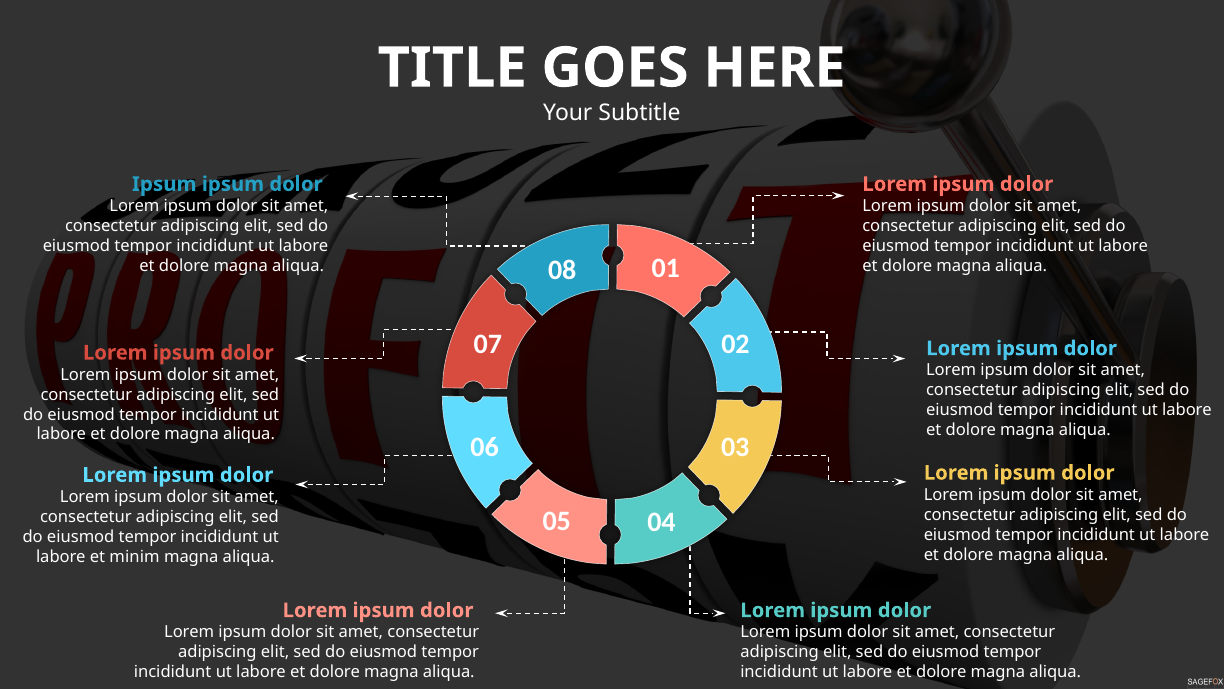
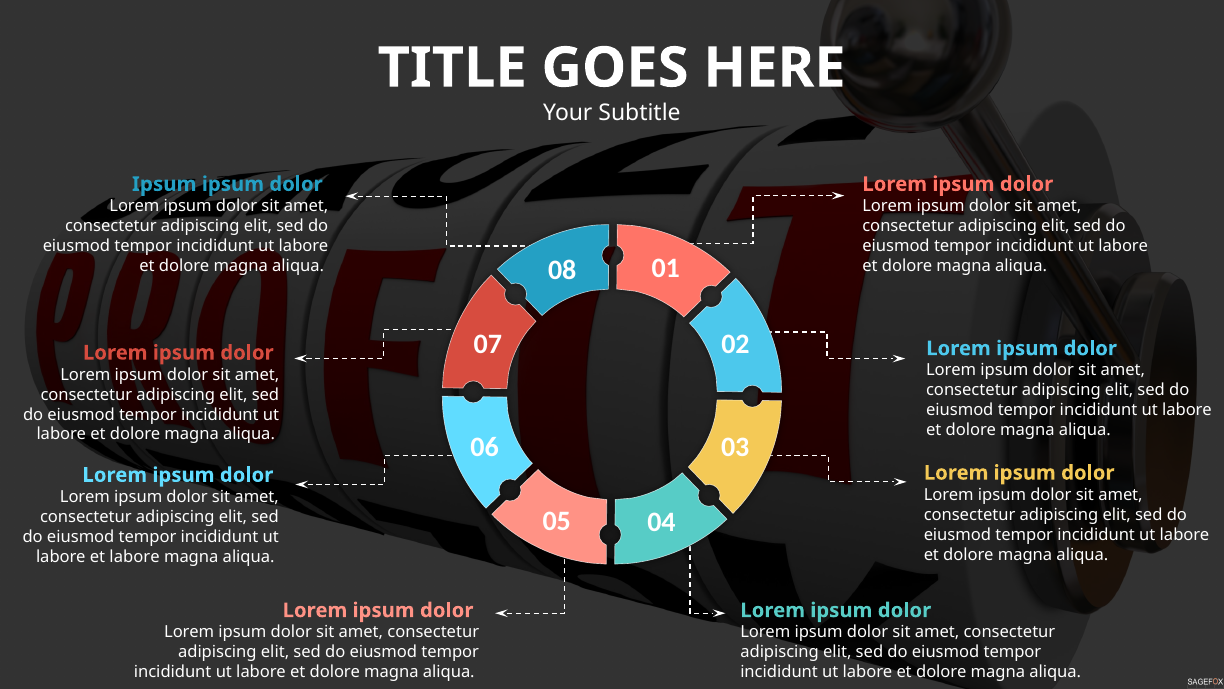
et minim: minim -> labore
